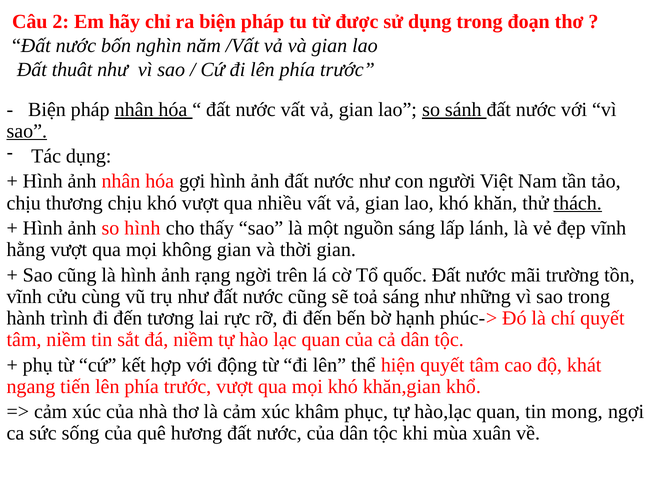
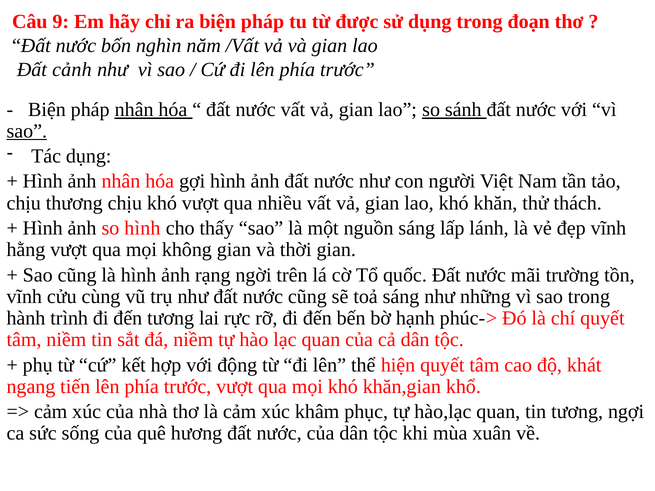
2: 2 -> 9
thuât: thuât -> cảnh
thách underline: present -> none
tin mong: mong -> tương
